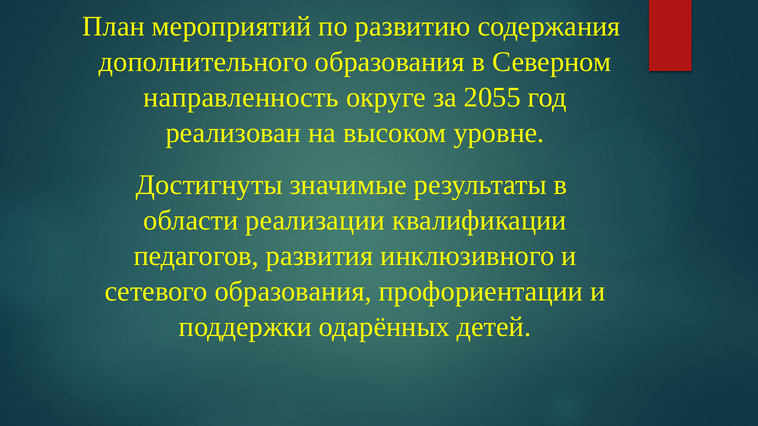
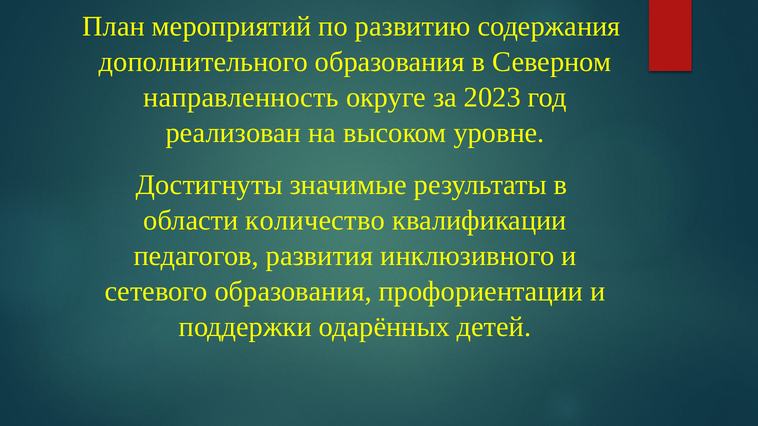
2055: 2055 -> 2023
реализации: реализации -> количество
